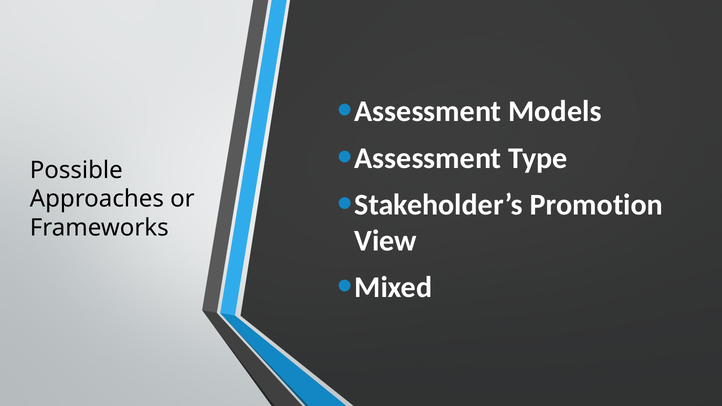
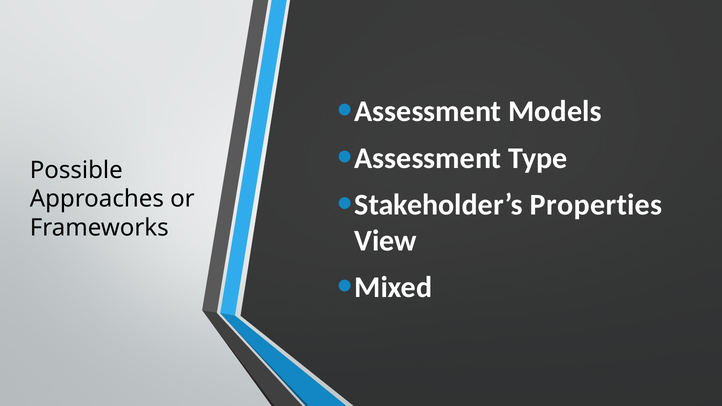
Promotion: Promotion -> Properties
